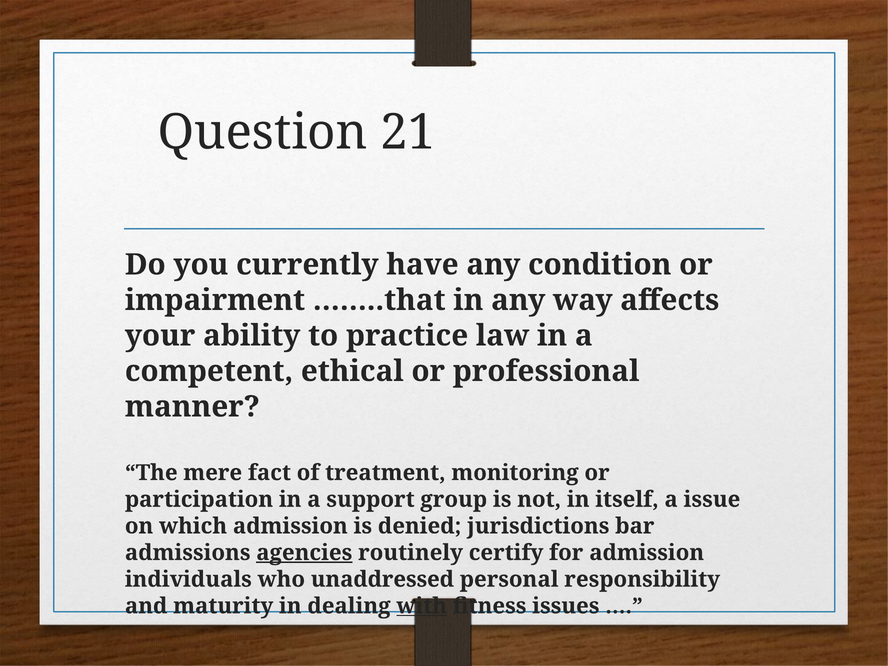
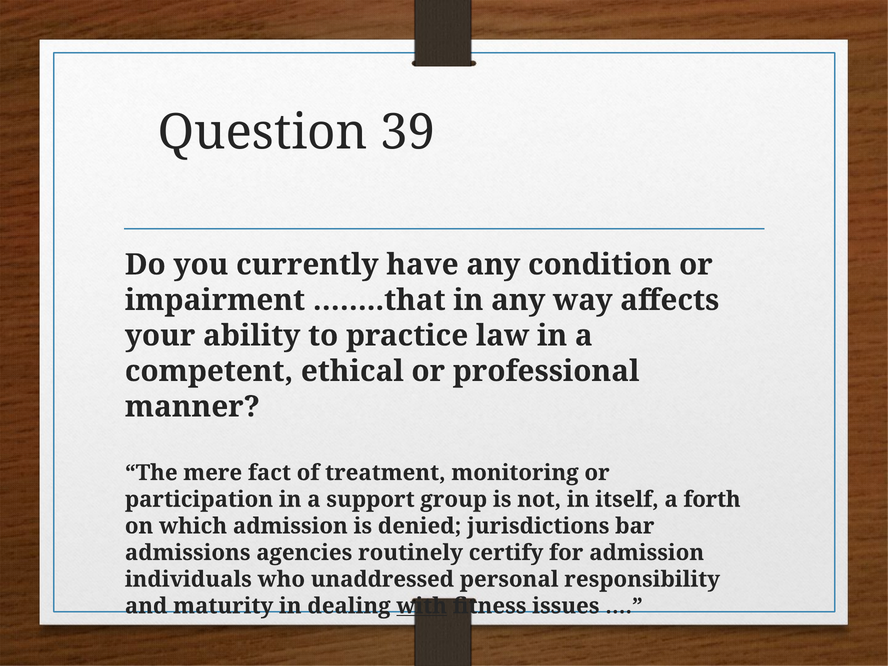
21: 21 -> 39
issue: issue -> forth
agencies underline: present -> none
